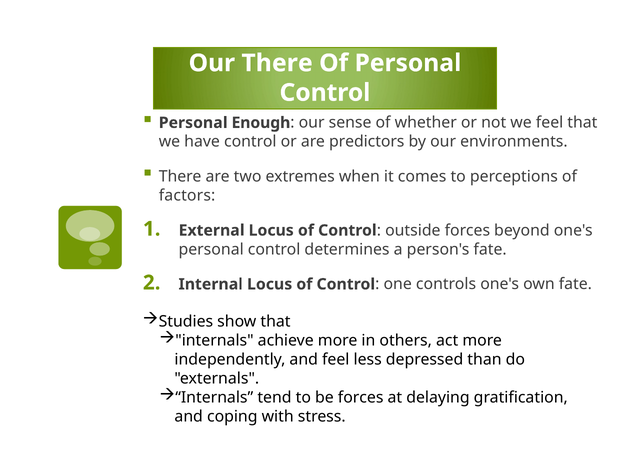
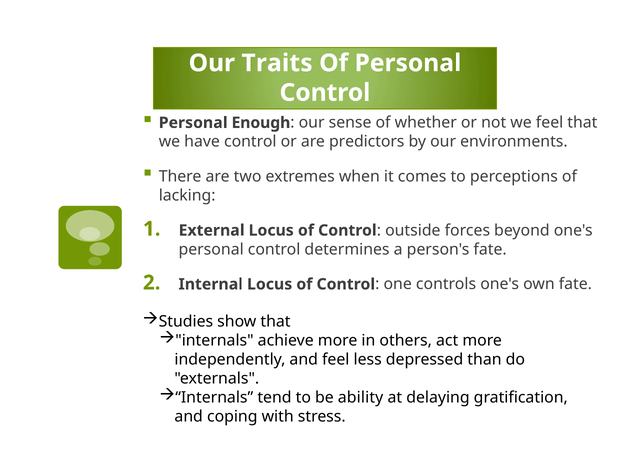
Our There: There -> Traits
factors: factors -> lacking
be forces: forces -> ability
